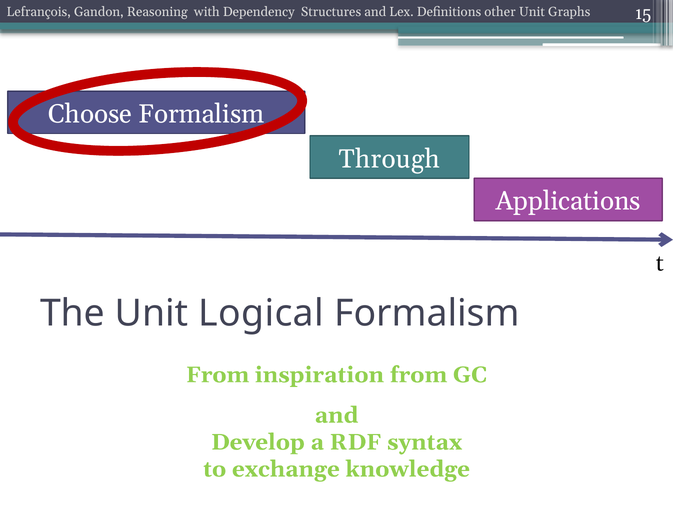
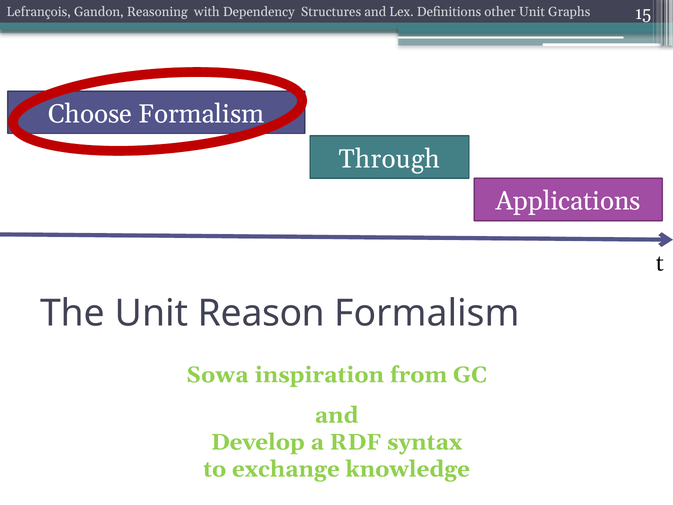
Logical: Logical -> Reason
From at (218, 375): From -> Sowa
